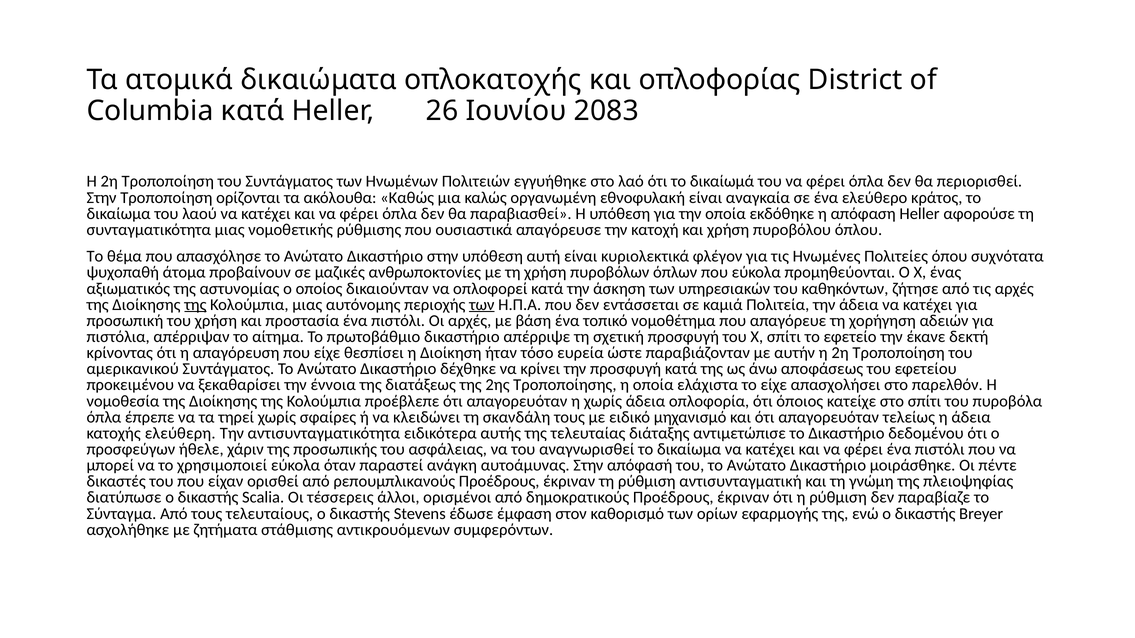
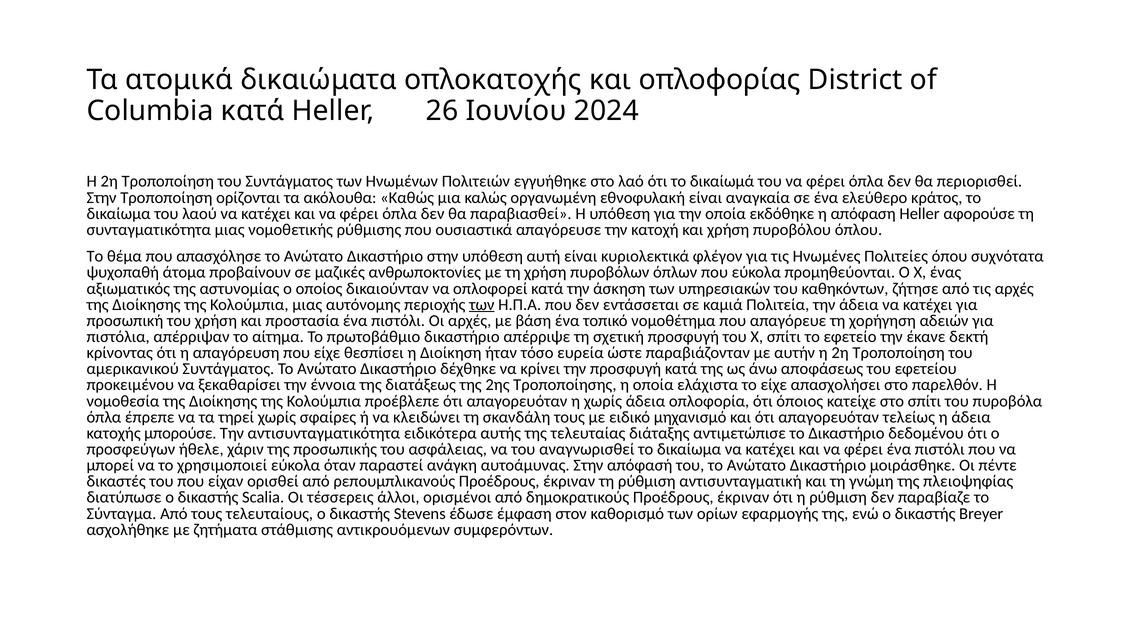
2083: 2083 -> 2024
της at (195, 305) underline: present -> none
ελεύθερη: ελεύθερη -> μπορούσε
